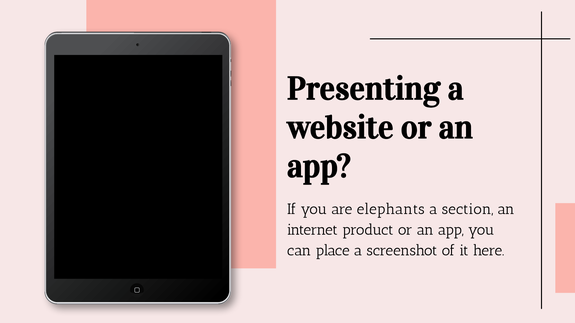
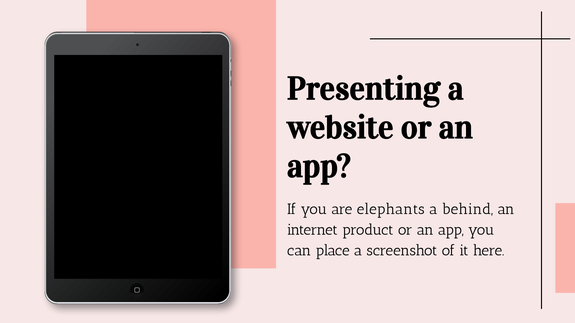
section: section -> behind
